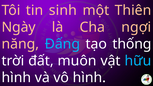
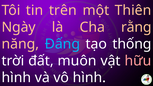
sinh: sinh -> trên
ngợi: ngợi -> rằng
hữu colour: light blue -> pink
